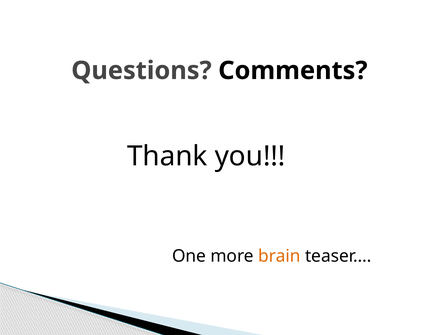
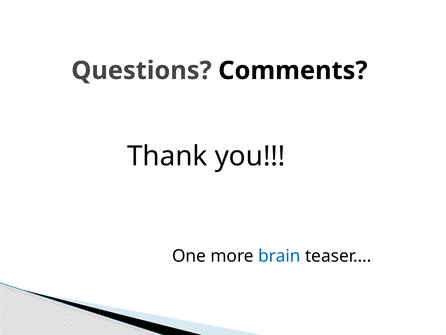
brain colour: orange -> blue
